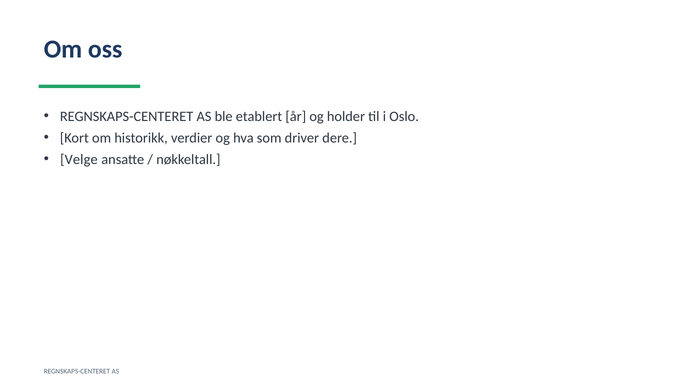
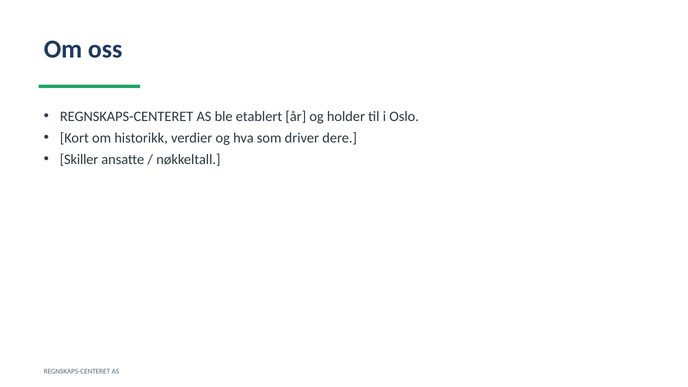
Velge: Velge -> Skiller
